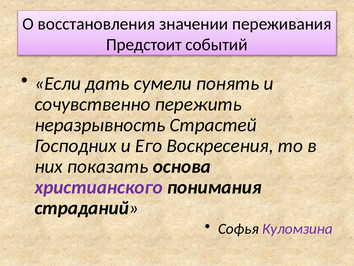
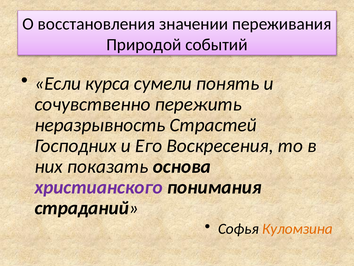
Предстоит: Предстоит -> Природой
дать: дать -> курса
Куломзина colour: purple -> orange
